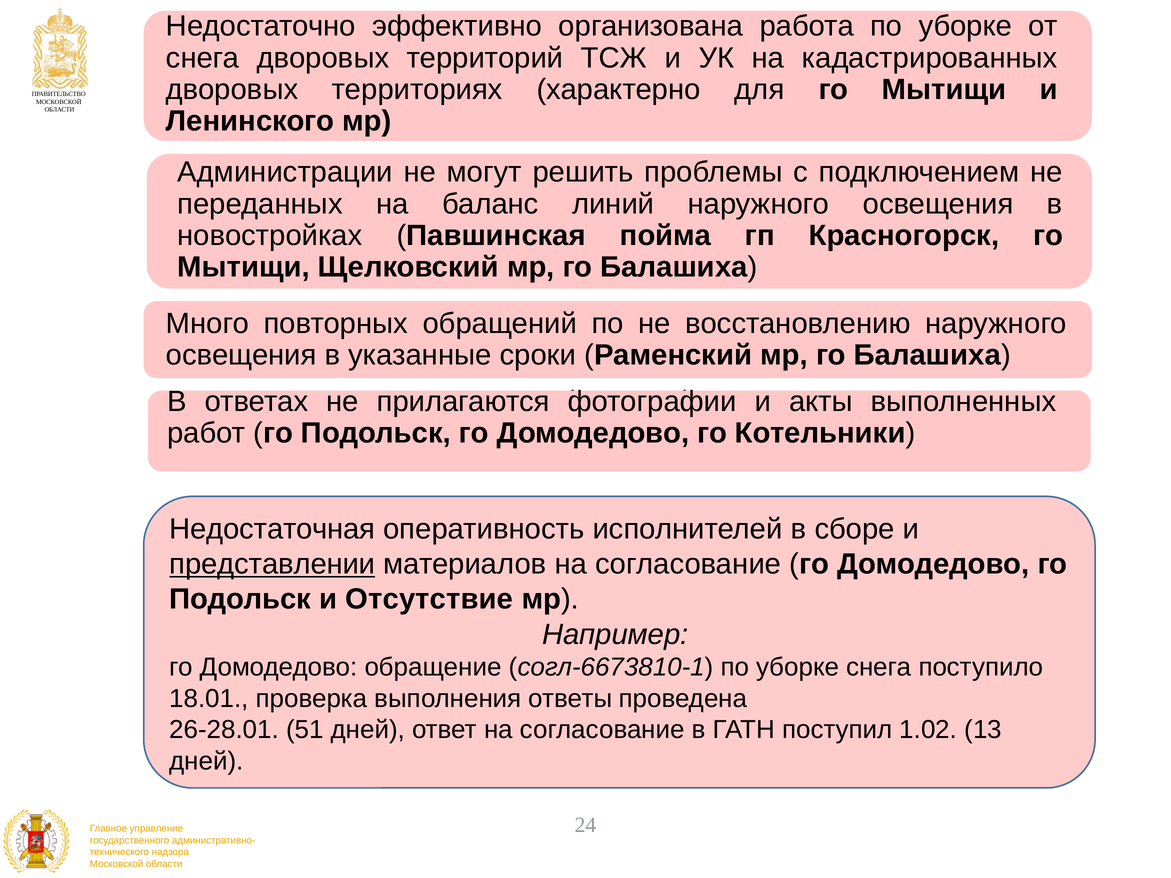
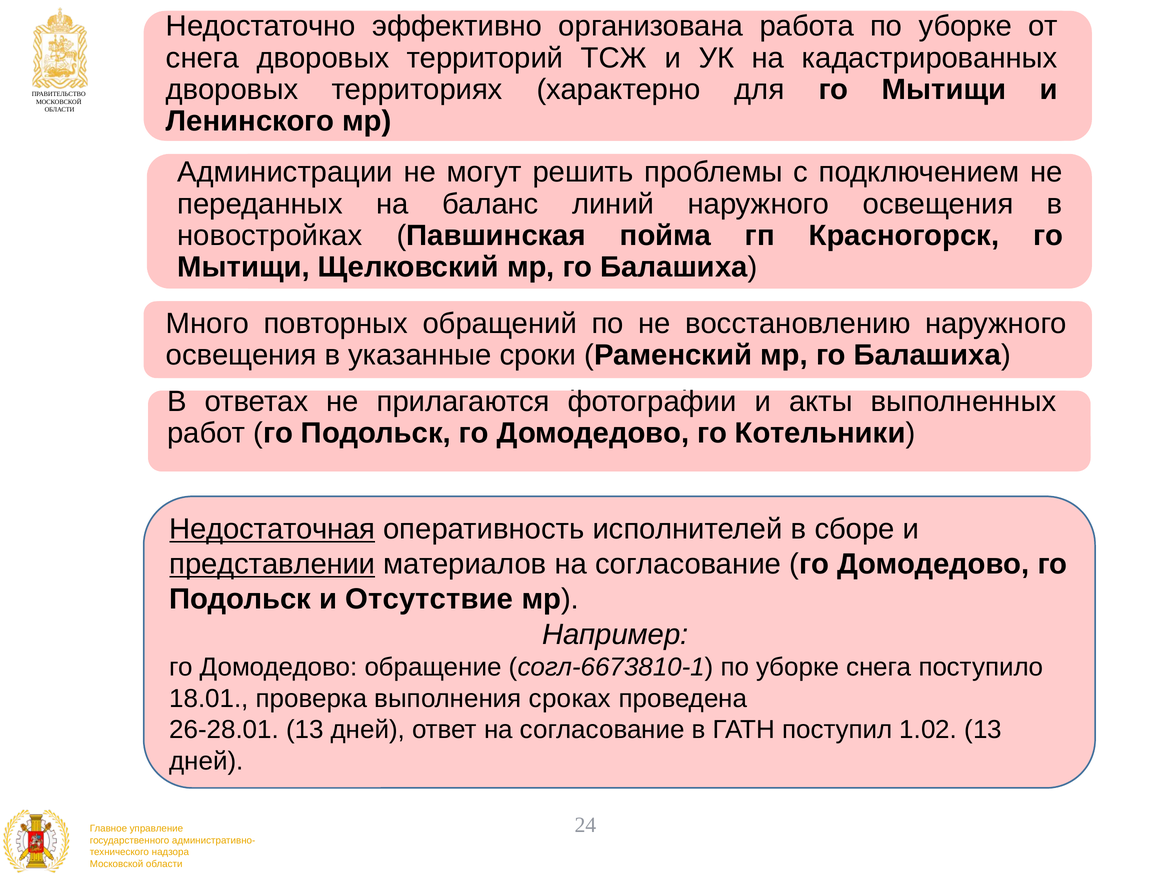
Недостаточная underline: none -> present
ответы: ответы -> сроках
26-28.01 51: 51 -> 13
